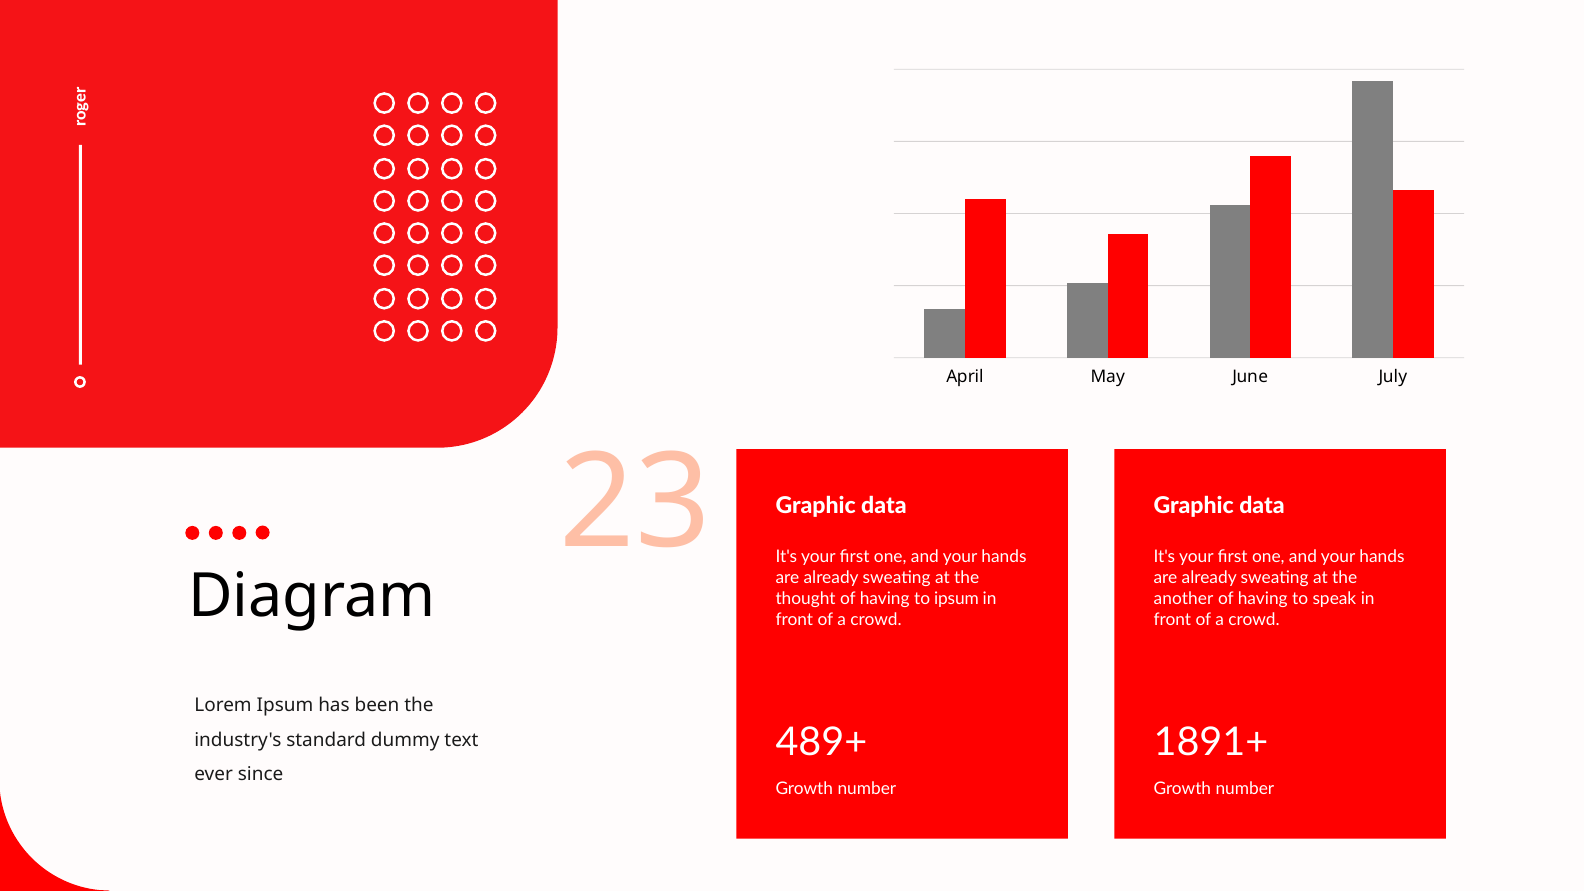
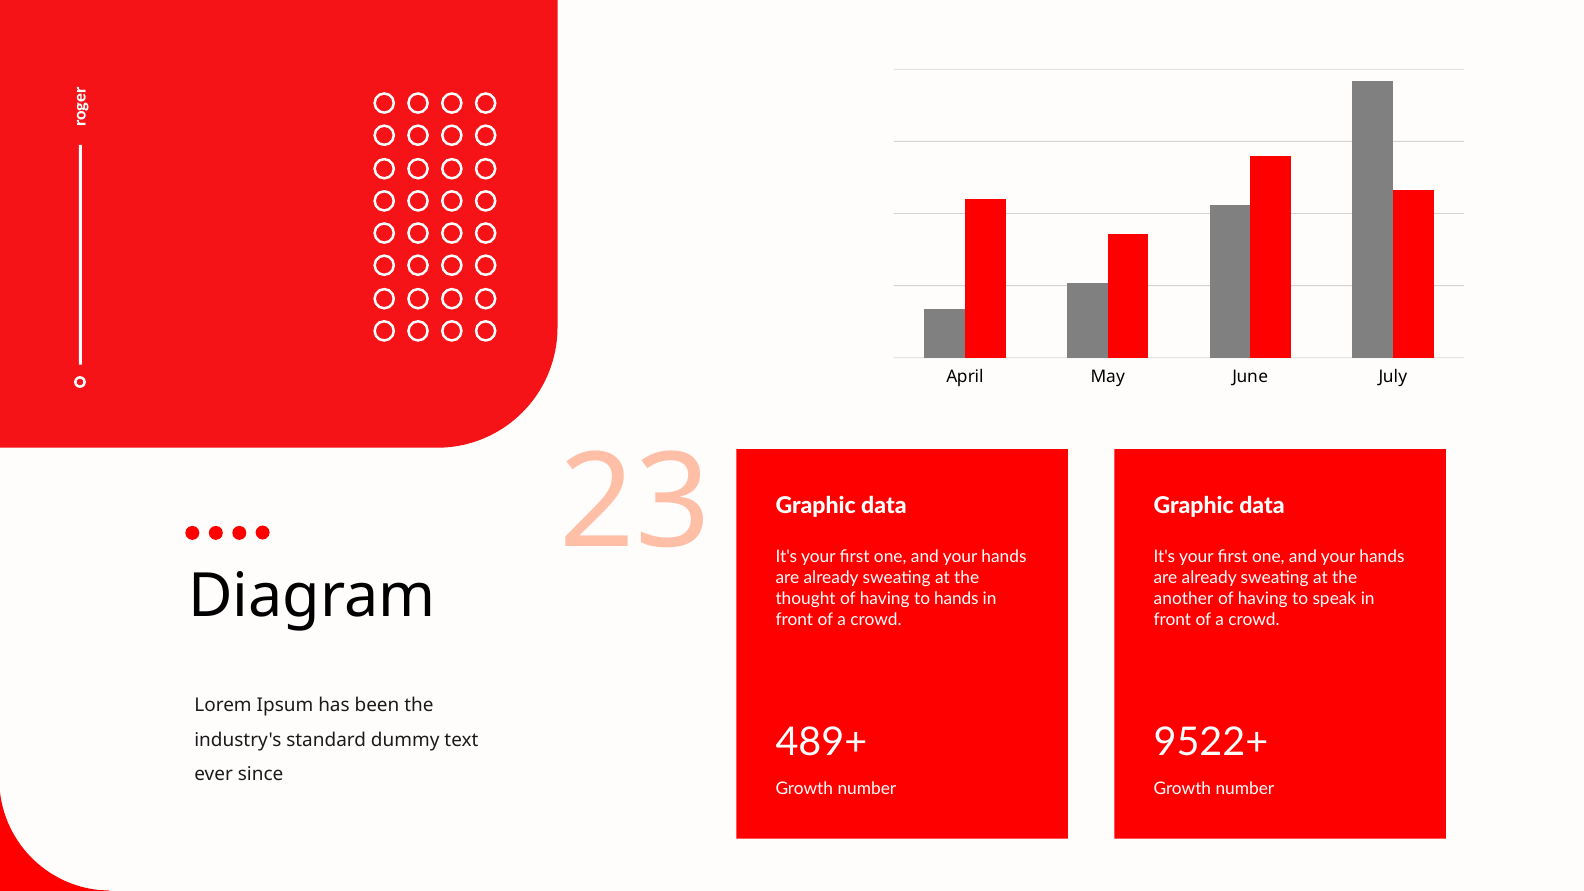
to ipsum: ipsum -> hands
1891+: 1891+ -> 9522+
